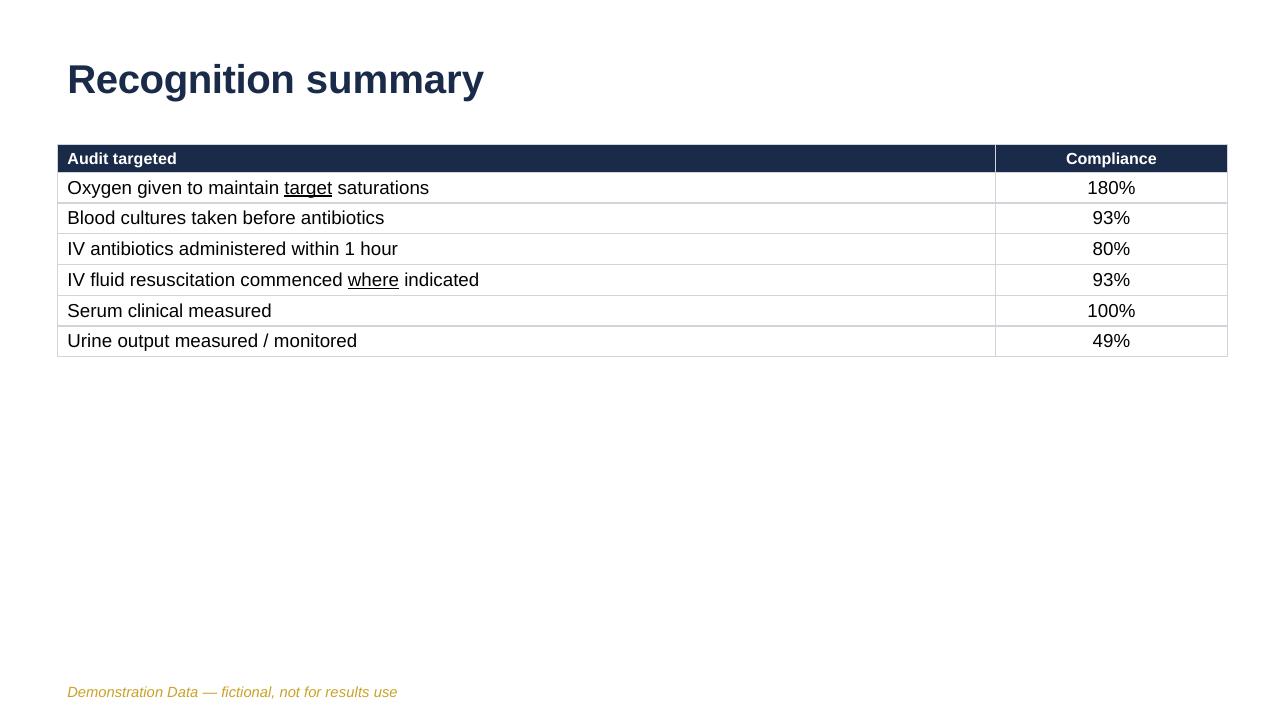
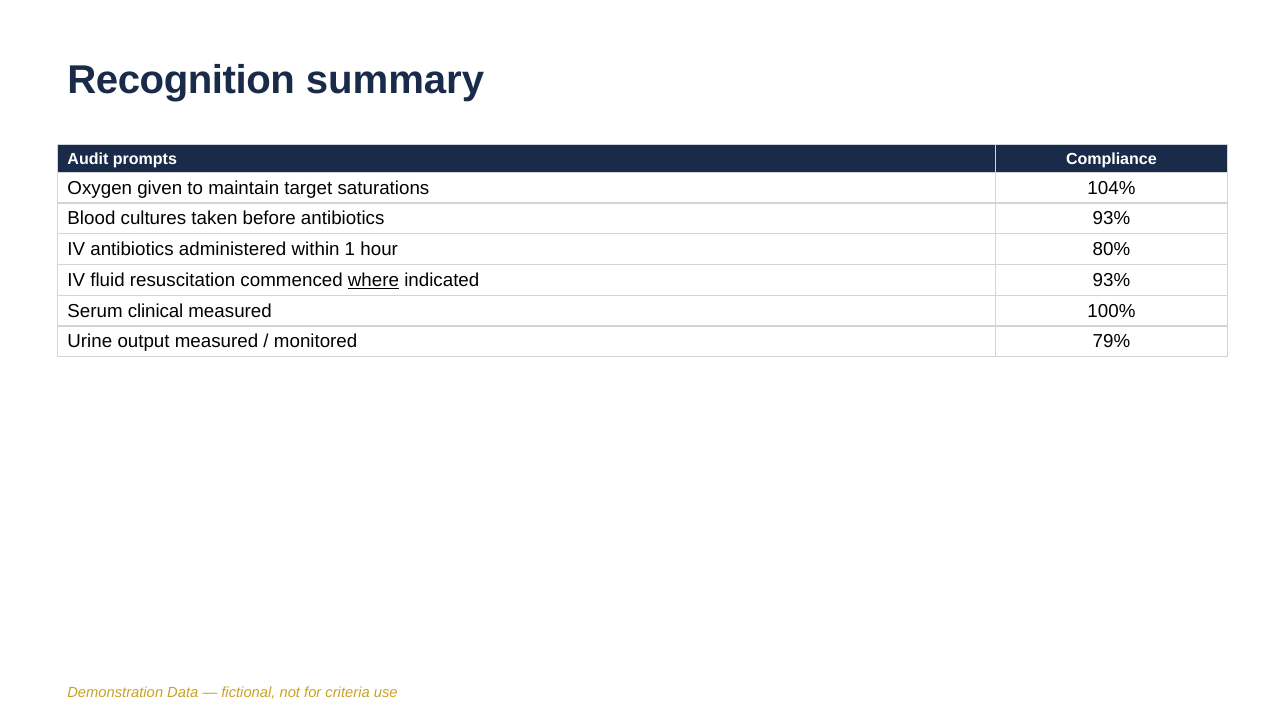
targeted: targeted -> prompts
target underline: present -> none
180%: 180% -> 104%
49%: 49% -> 79%
results: results -> criteria
